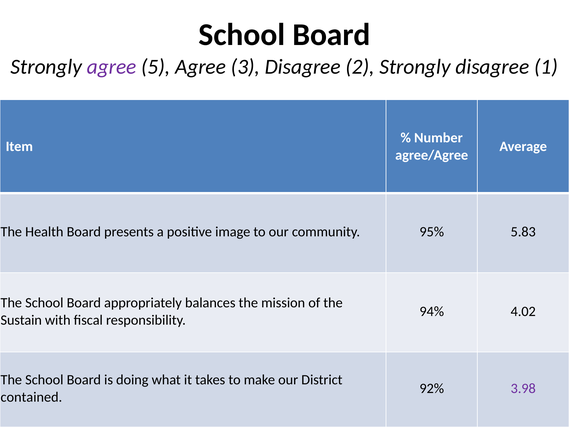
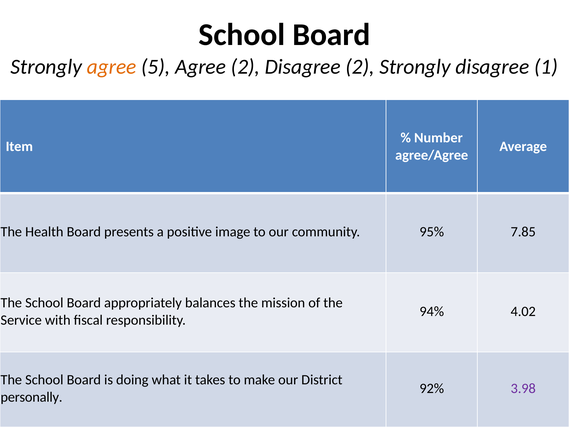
agree at (112, 67) colour: purple -> orange
Agree 3: 3 -> 2
5.83: 5.83 -> 7.85
Sustain: Sustain -> Service
contained: contained -> personally
